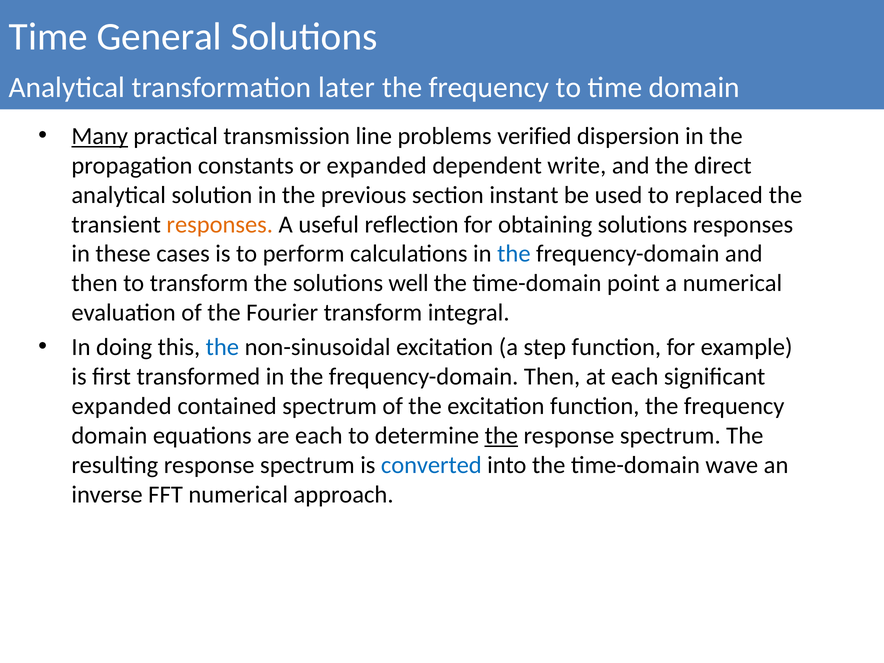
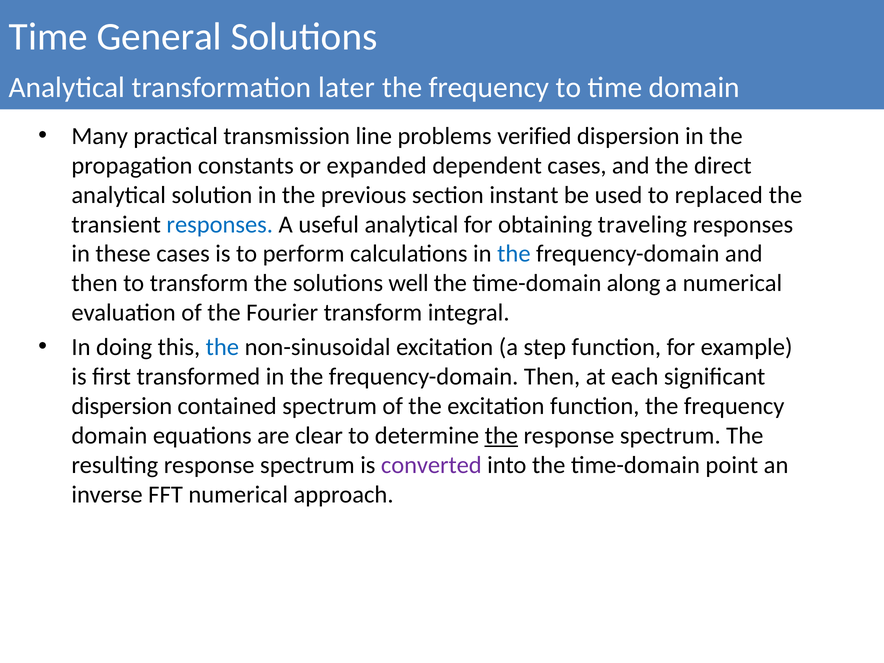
Many underline: present -> none
dependent write: write -> cases
responses at (220, 224) colour: orange -> blue
useful reflection: reflection -> analytical
obtaining solutions: solutions -> traveling
point: point -> along
expanded at (122, 406): expanded -> dispersion
are each: each -> clear
converted colour: blue -> purple
wave: wave -> point
